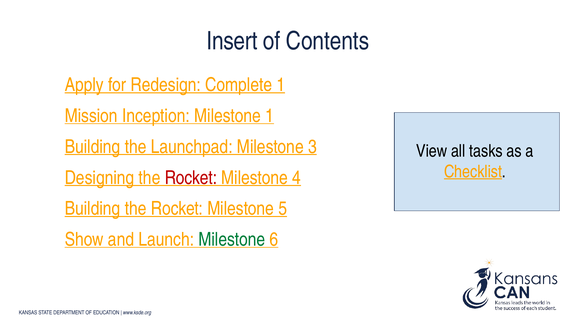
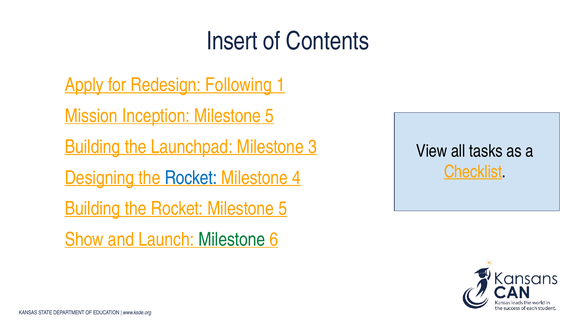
Complete: Complete -> Following
Inception Milestone 1: 1 -> 5
Rocket at (191, 178) colour: red -> blue
